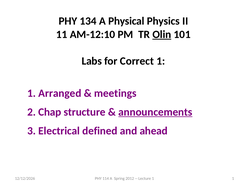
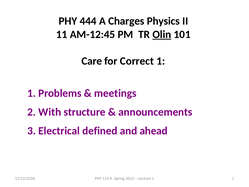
134: 134 -> 444
Physical: Physical -> Charges
AM-12:10: AM-12:10 -> AM-12:45
Labs: Labs -> Care
Arranged: Arranged -> Problems
Chap: Chap -> With
announcements underline: present -> none
